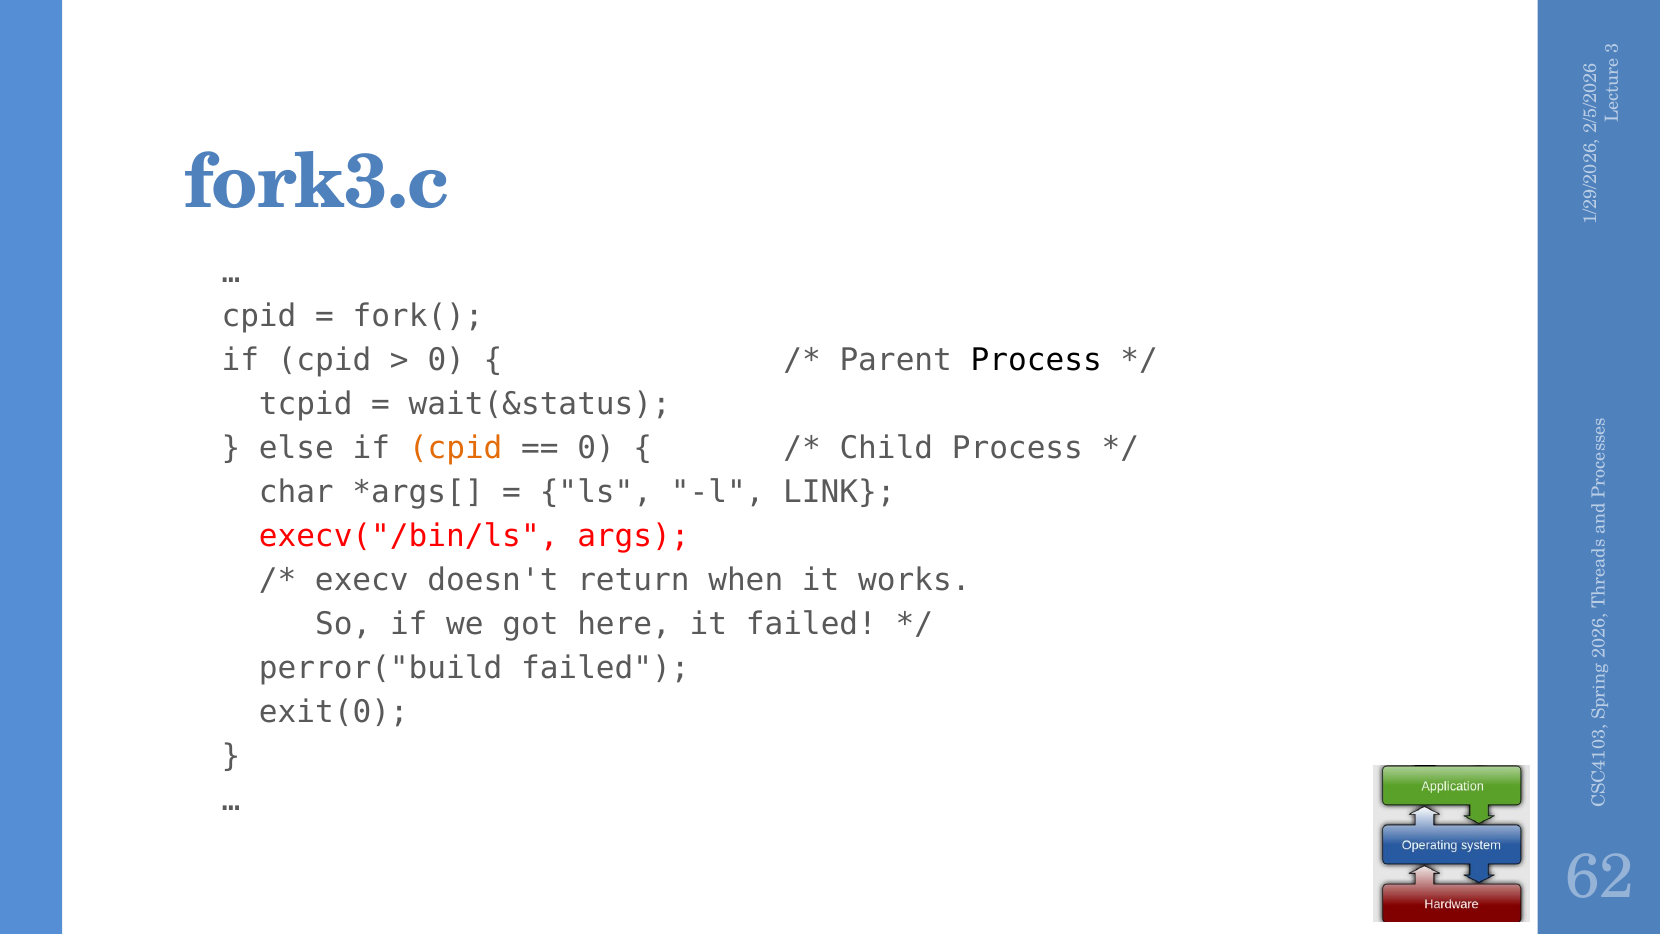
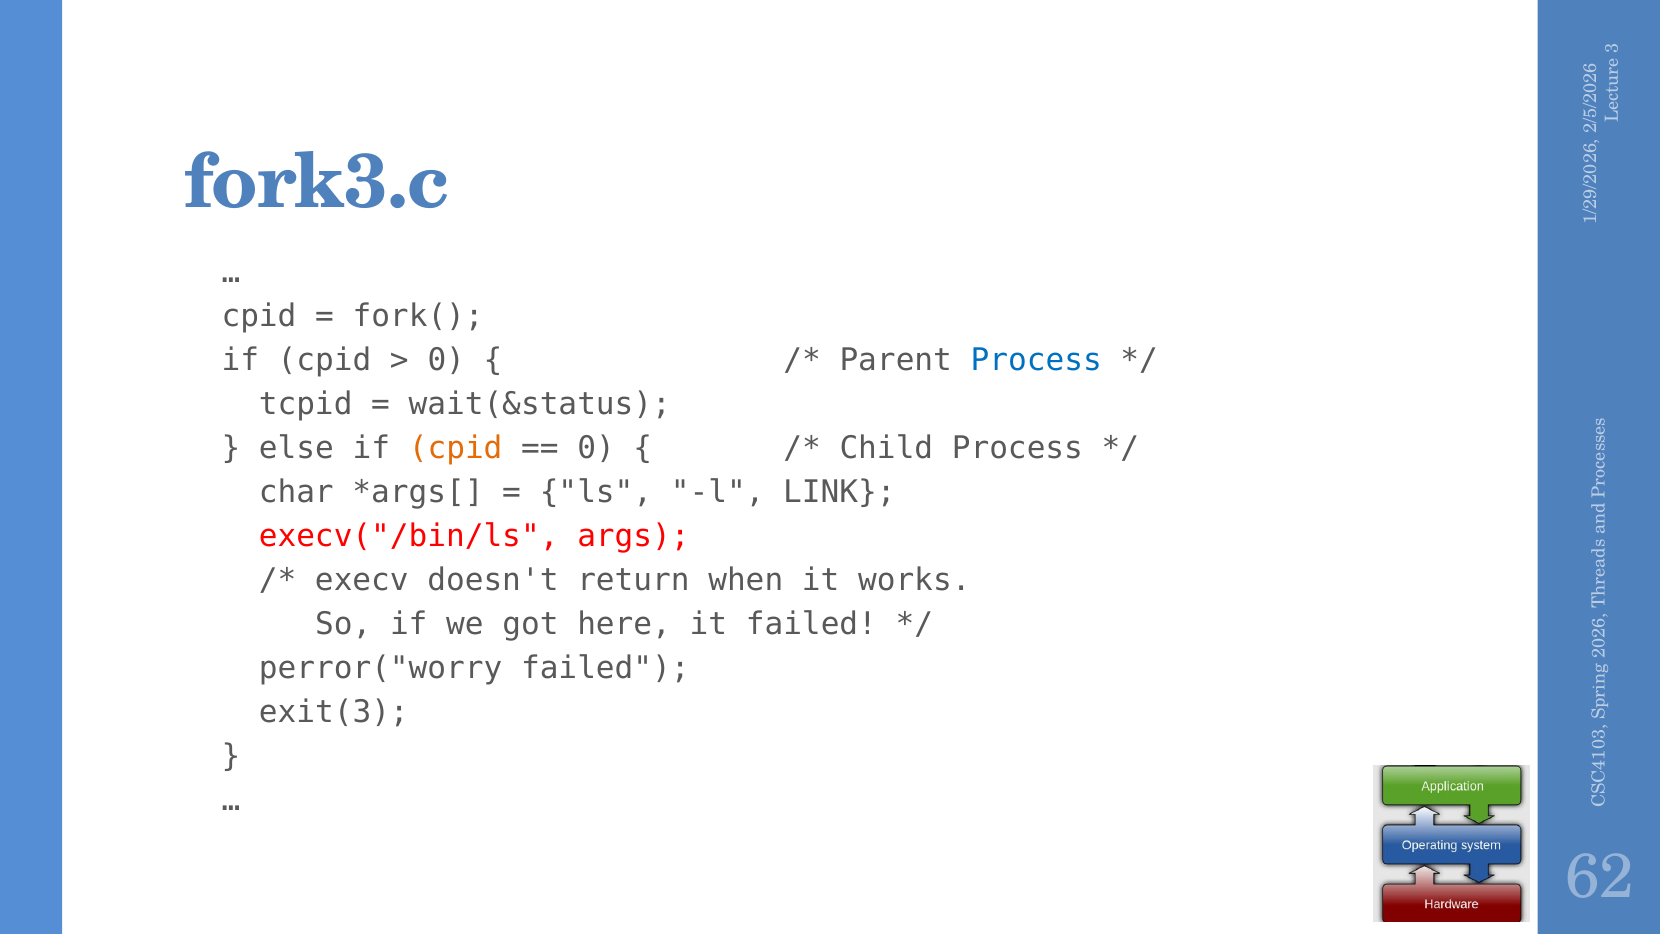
Process at (1036, 360) colour: black -> blue
perror("build: perror("build -> perror("worry
exit(0: exit(0 -> exit(3
